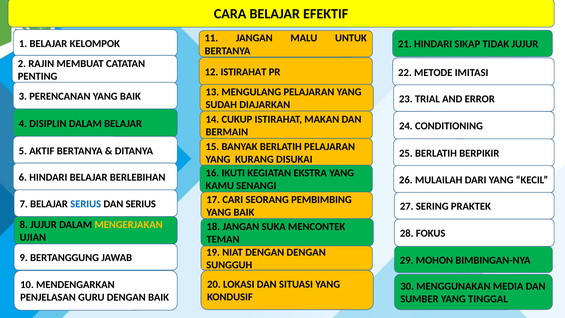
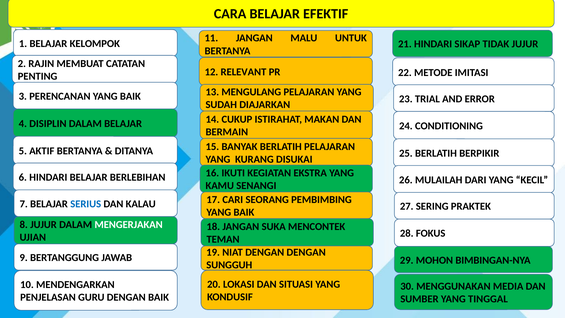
12 ISTIRAHAT: ISTIRAHAT -> RELEVANT
DAN SERIUS: SERIUS -> KALAU
MENGERJAKAN colour: yellow -> white
